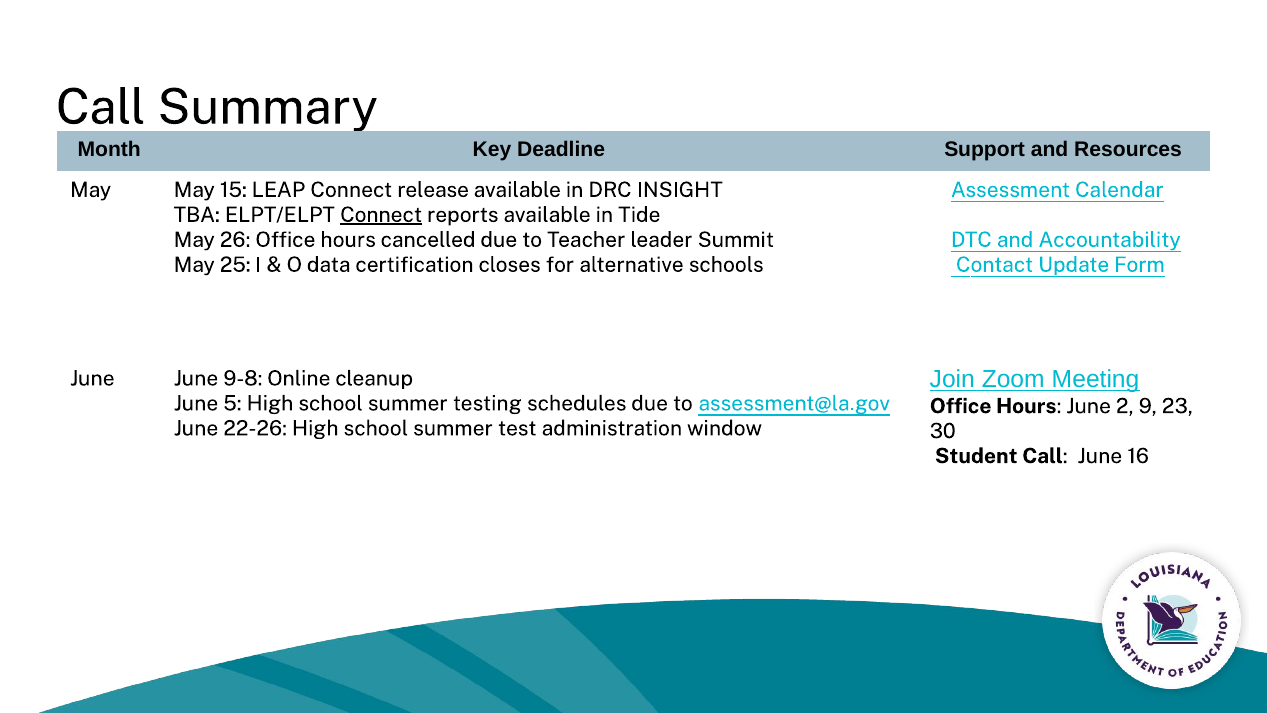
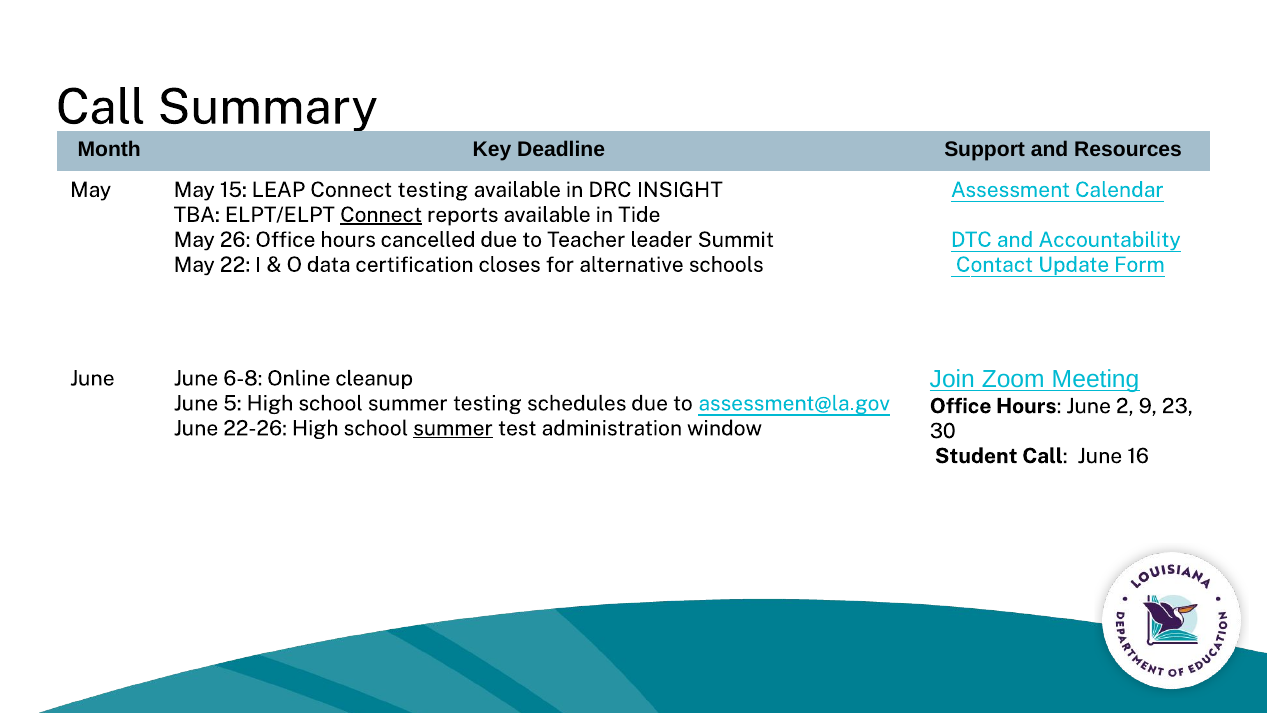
Connect release: release -> testing
25: 25 -> 22
9-8: 9-8 -> 6-8
summer at (453, 428) underline: none -> present
